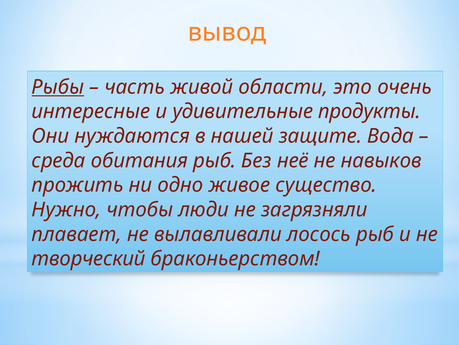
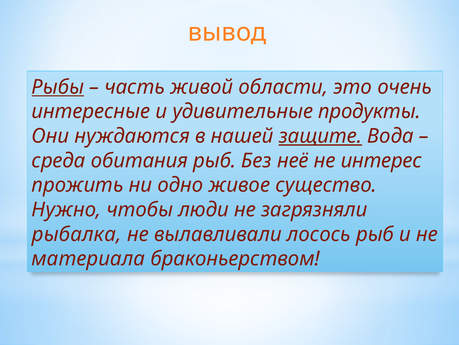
защите underline: none -> present
навыков: навыков -> интерес
плавает: плавает -> рыбалка
творческий: творческий -> материала
